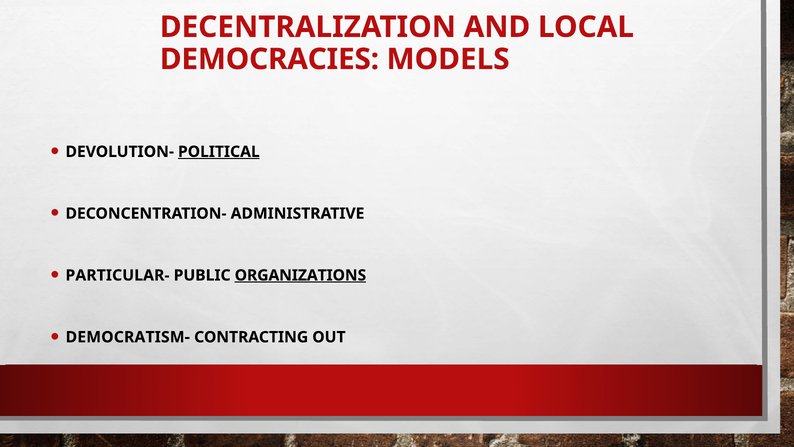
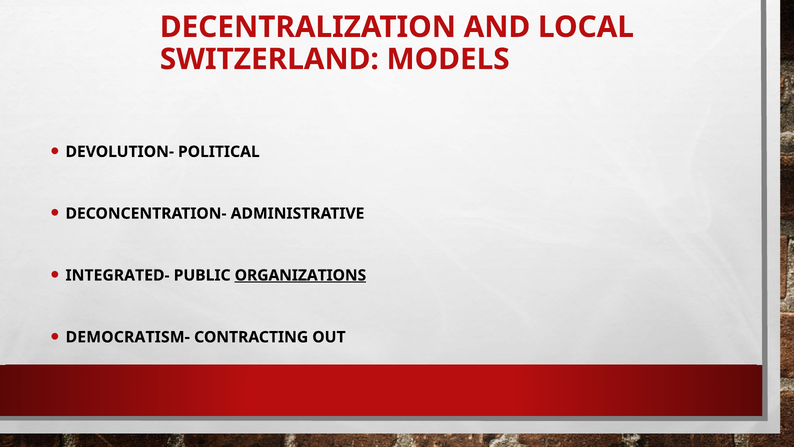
DEMOCRACIES: DEMOCRACIES -> SWITZERLAND
POLITICAL underline: present -> none
PARTICULAR-: PARTICULAR- -> INTEGRATED-
